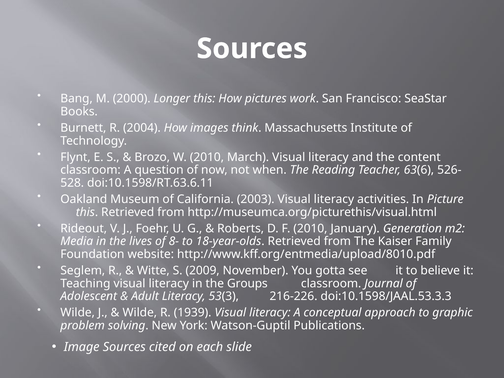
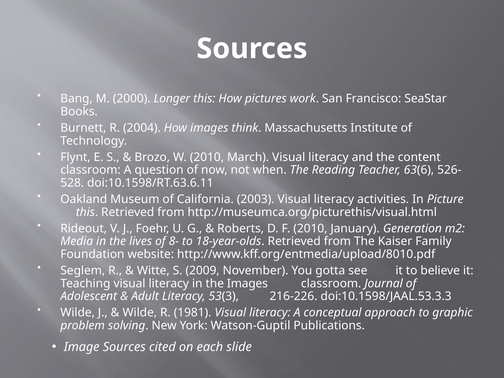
the Groups: Groups -> Images
1939: 1939 -> 1981
